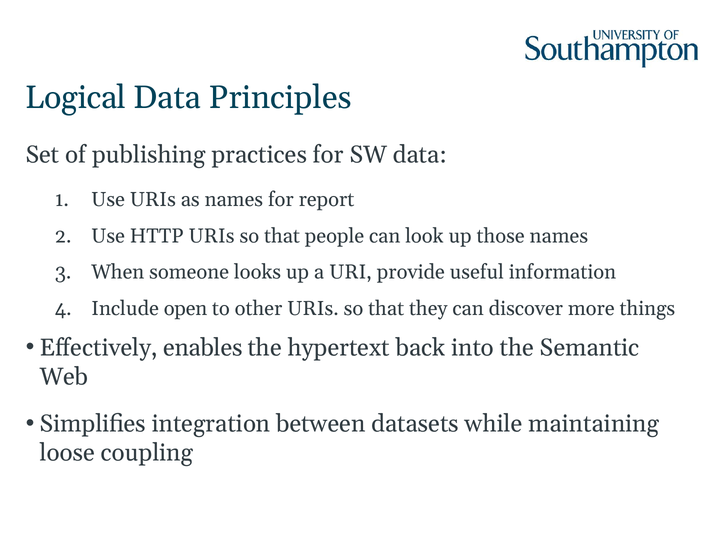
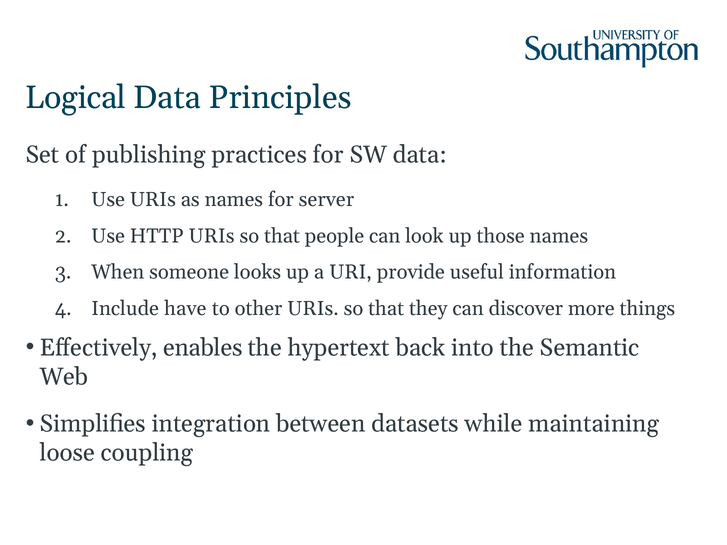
report: report -> server
open: open -> have
